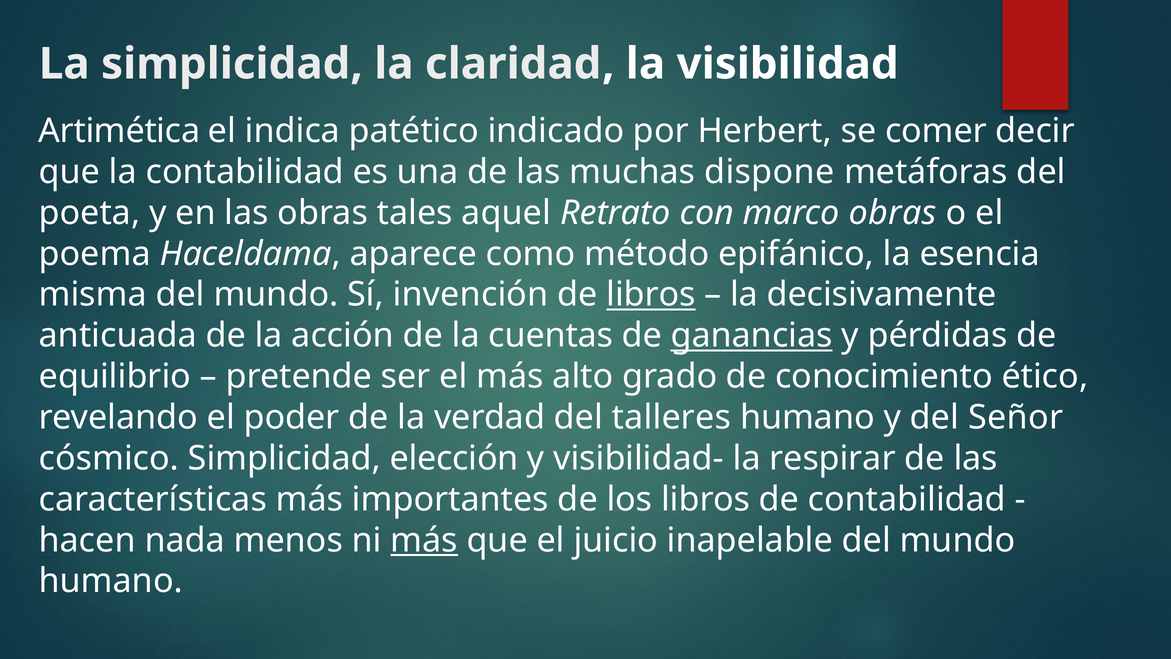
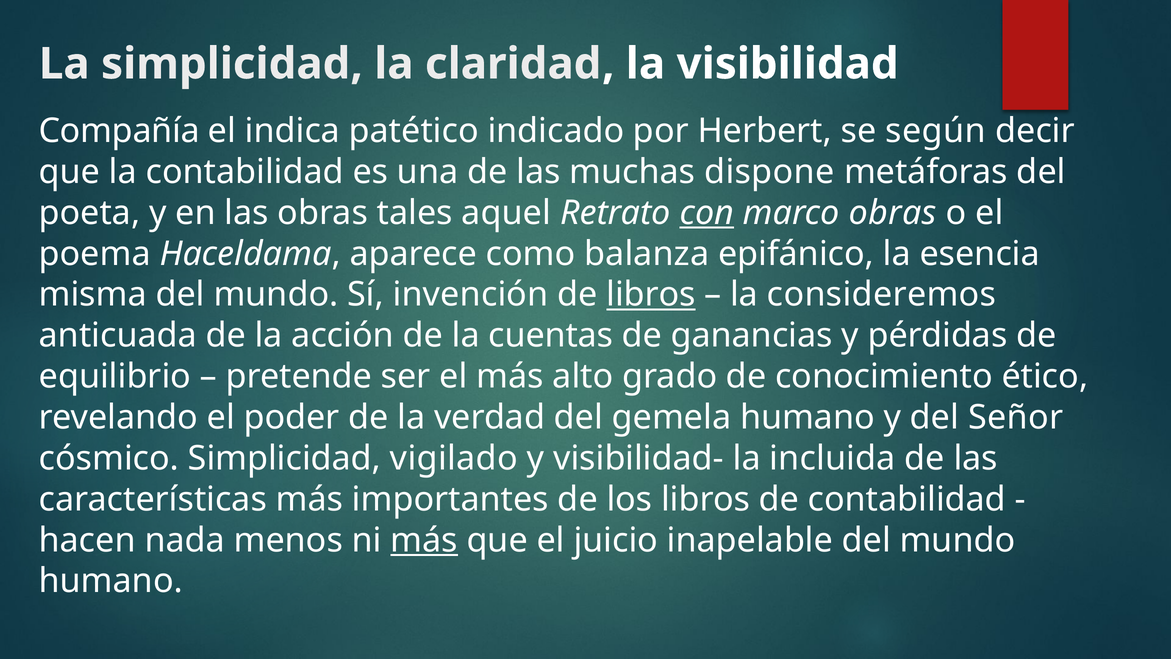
Artimética: Artimética -> Compañía
comer: comer -> según
con underline: none -> present
método: método -> balanza
decisivamente: decisivamente -> consideremos
ganancias underline: present -> none
talleres: talleres -> gemela
elección: elección -> vigilado
respirar: respirar -> incluida
